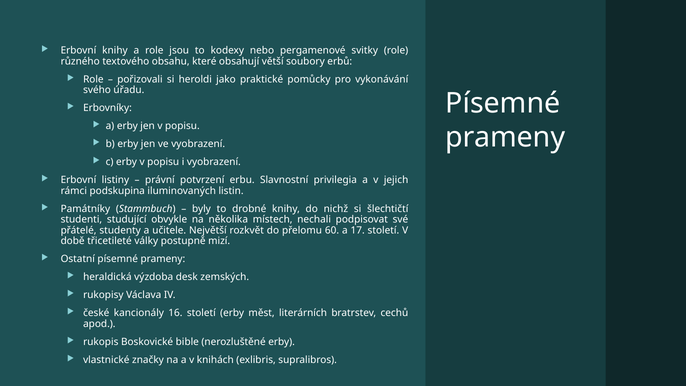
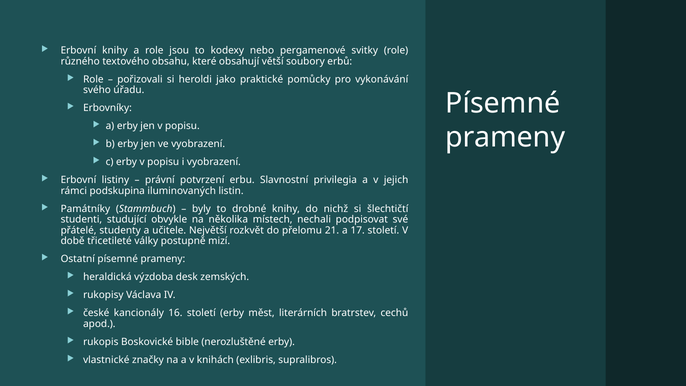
60: 60 -> 21
